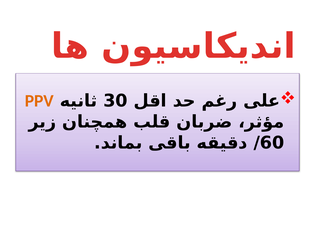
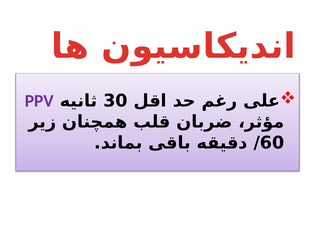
PPV colour: orange -> purple
